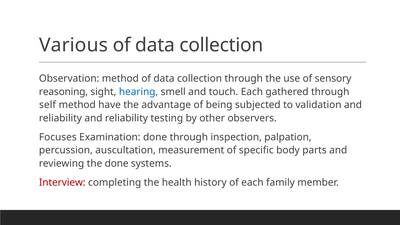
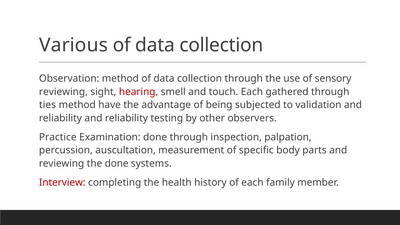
reasoning at (63, 92): reasoning -> reviewing
hearing colour: blue -> red
self: self -> ties
Focuses: Focuses -> Practice
